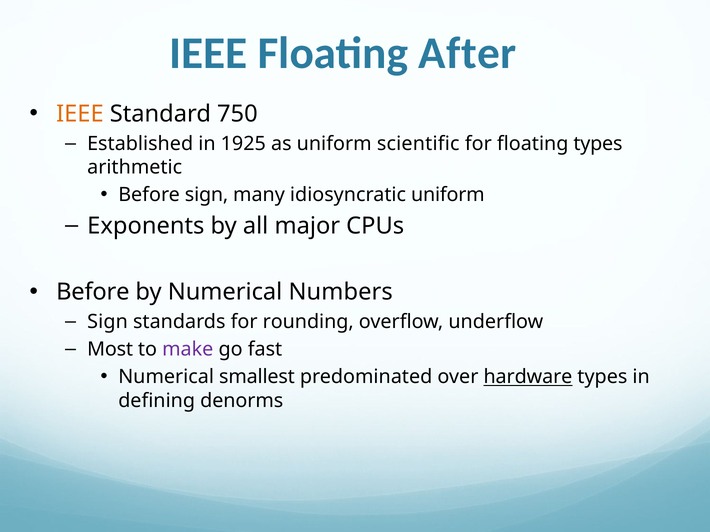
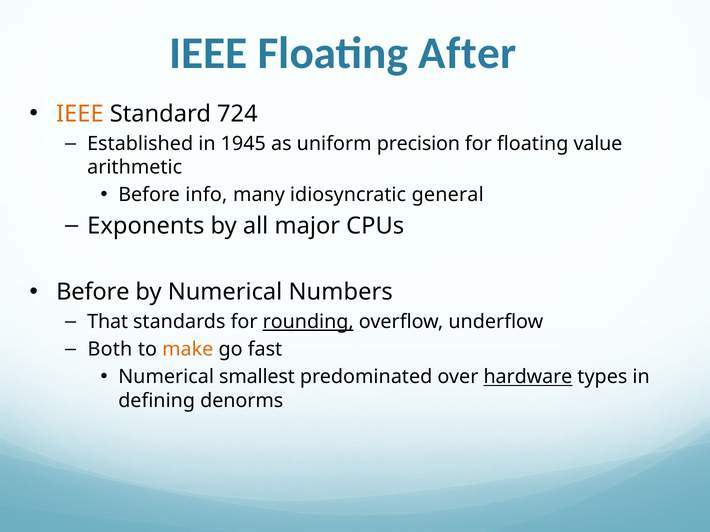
750: 750 -> 724
1925: 1925 -> 1945
scientific: scientific -> precision
floating types: types -> value
Before sign: sign -> info
idiosyncratic uniform: uniform -> general
Sign at (108, 322): Sign -> That
rounding underline: none -> present
Most: Most -> Both
make colour: purple -> orange
